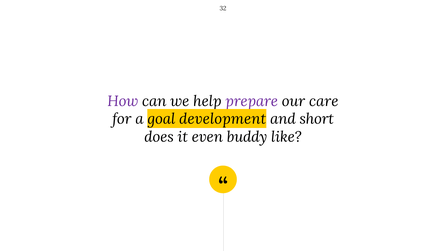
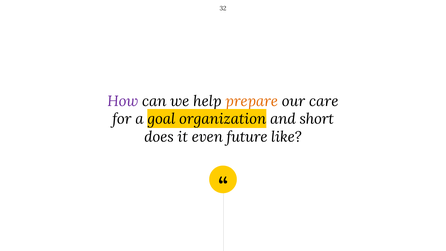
prepare colour: purple -> orange
development: development -> organization
buddy: buddy -> future
